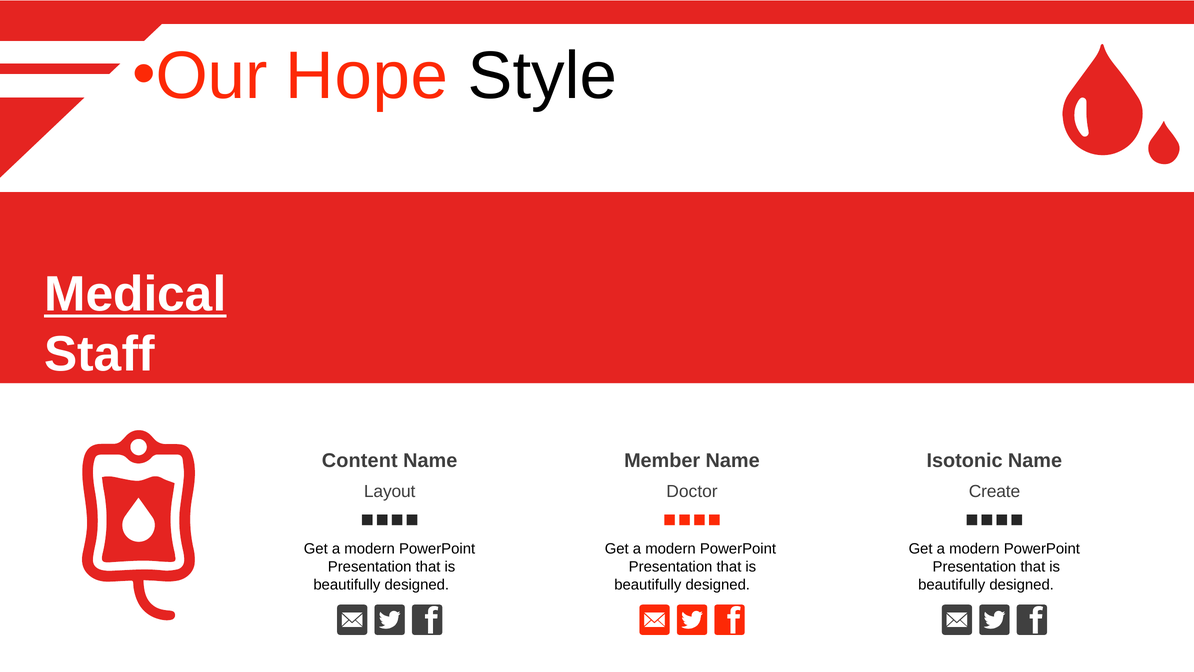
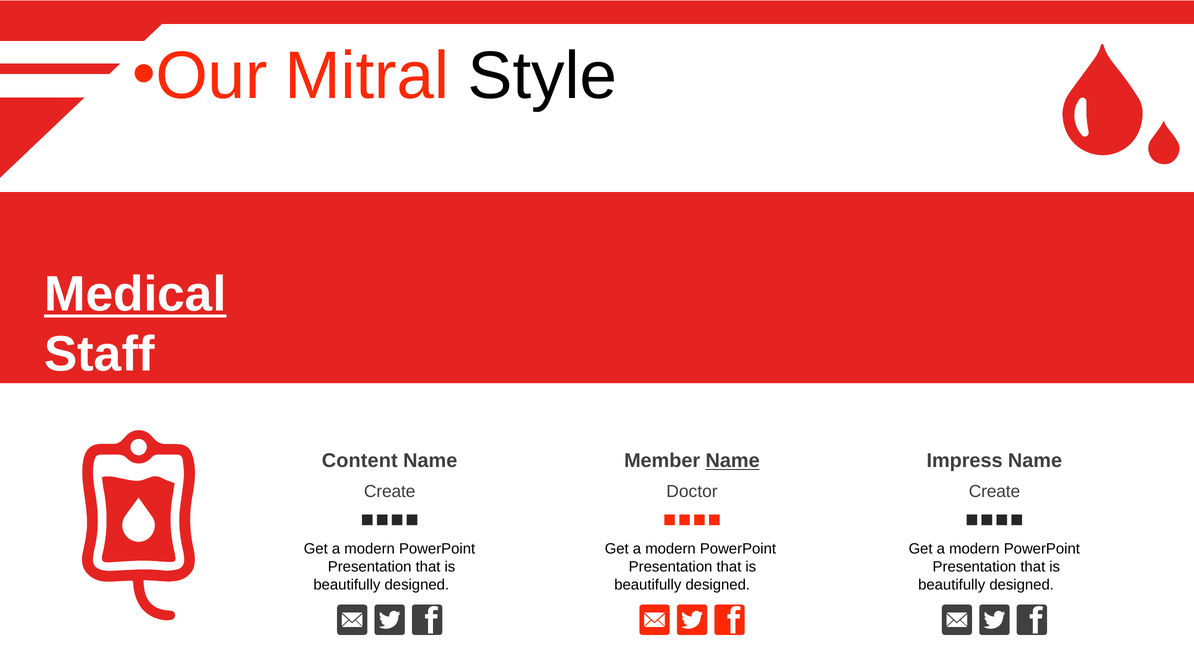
Hope: Hope -> Mitral
Name at (733, 461) underline: none -> present
Isotonic: Isotonic -> Impress
Layout at (390, 491): Layout -> Create
